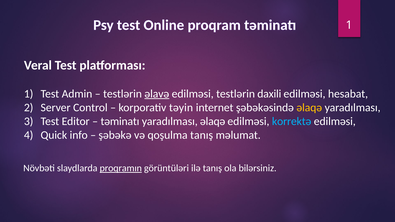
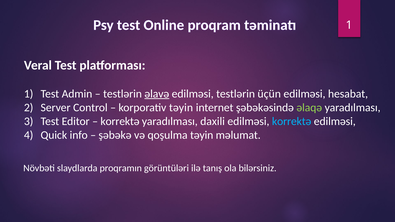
daxili: daxili -> üçün
əlaqə at (309, 108) colour: yellow -> light green
təminatı at (120, 121): təminatı -> korrektə
yaradılması əlaqə: əlaqə -> daxili
qoşulma tanış: tanış -> təyin
proqramın underline: present -> none
